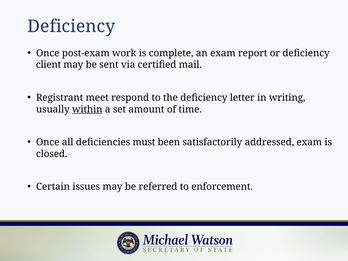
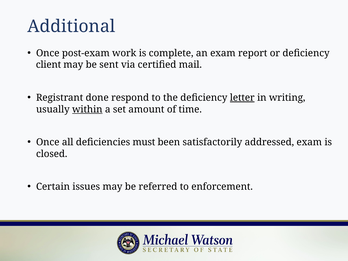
Deficiency at (71, 26): Deficiency -> Additional
meet: meet -> done
letter underline: none -> present
